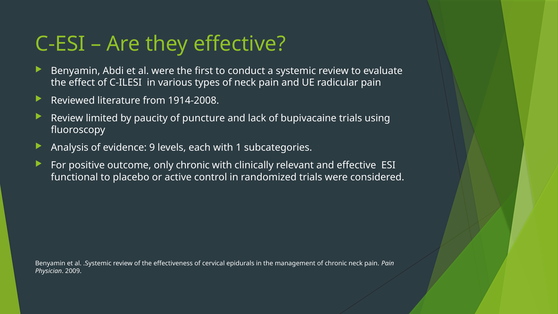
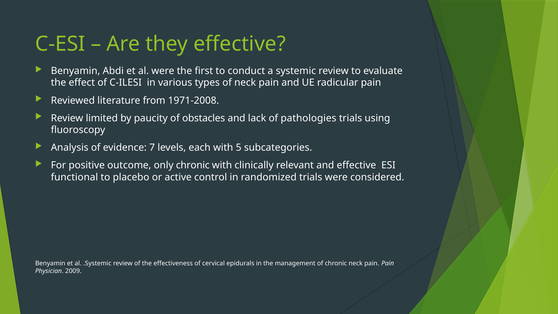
1914-2008: 1914-2008 -> 1971-2008
puncture: puncture -> obstacles
bupivacaine: bupivacaine -> pathologies
9: 9 -> 7
1: 1 -> 5
